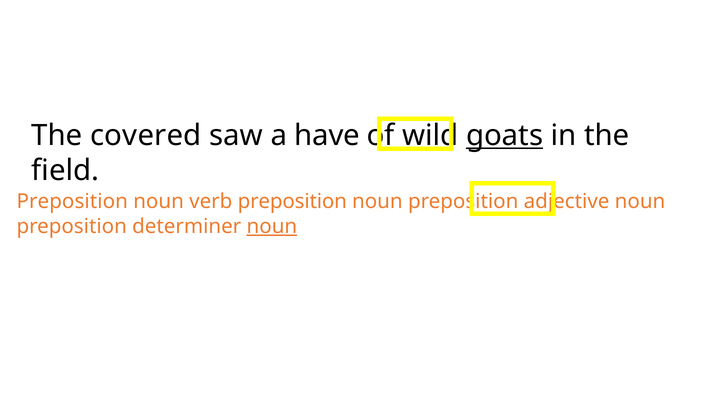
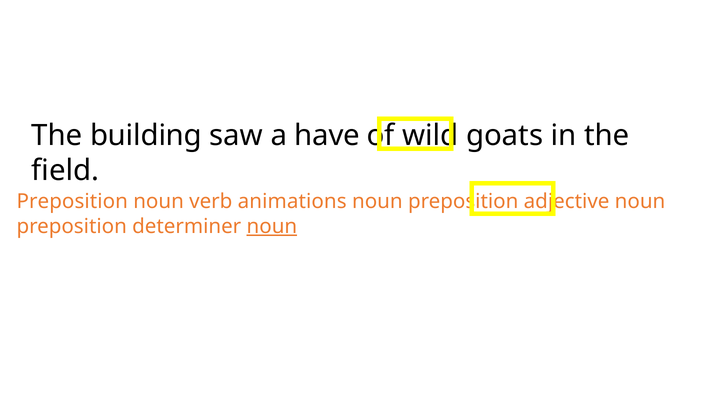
covered: covered -> building
goats underline: present -> none
verb preposition: preposition -> animations
